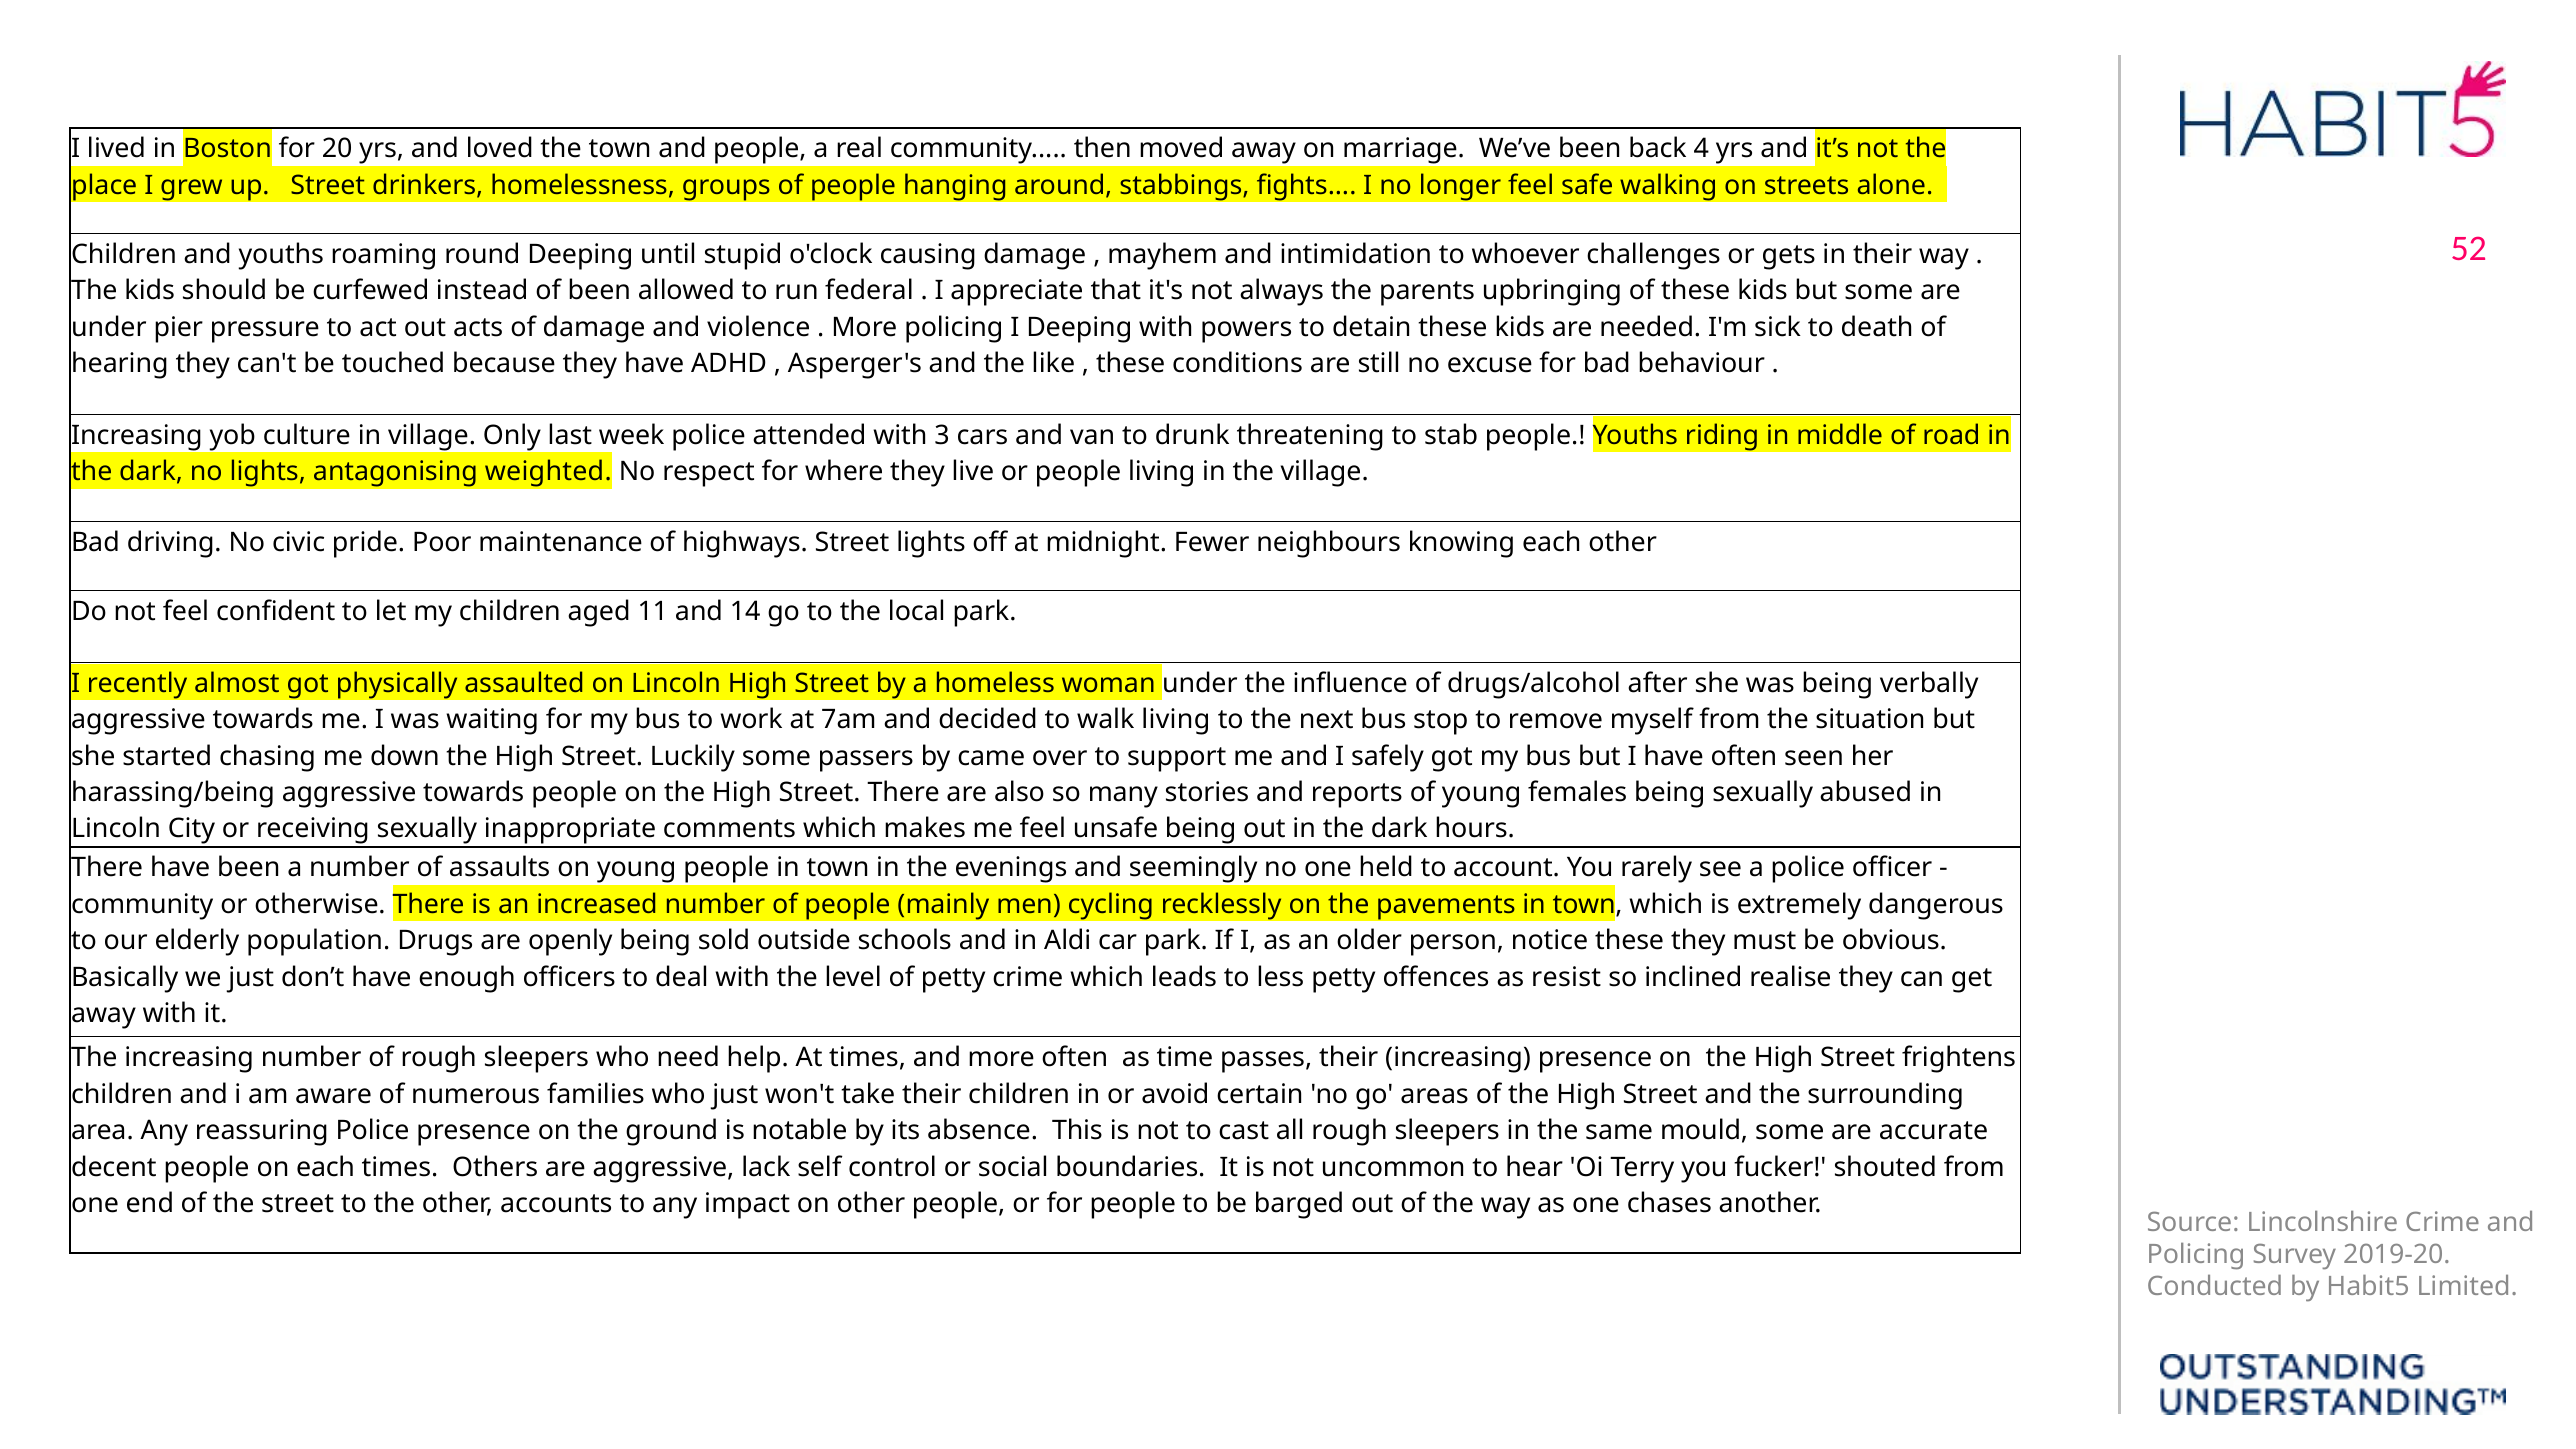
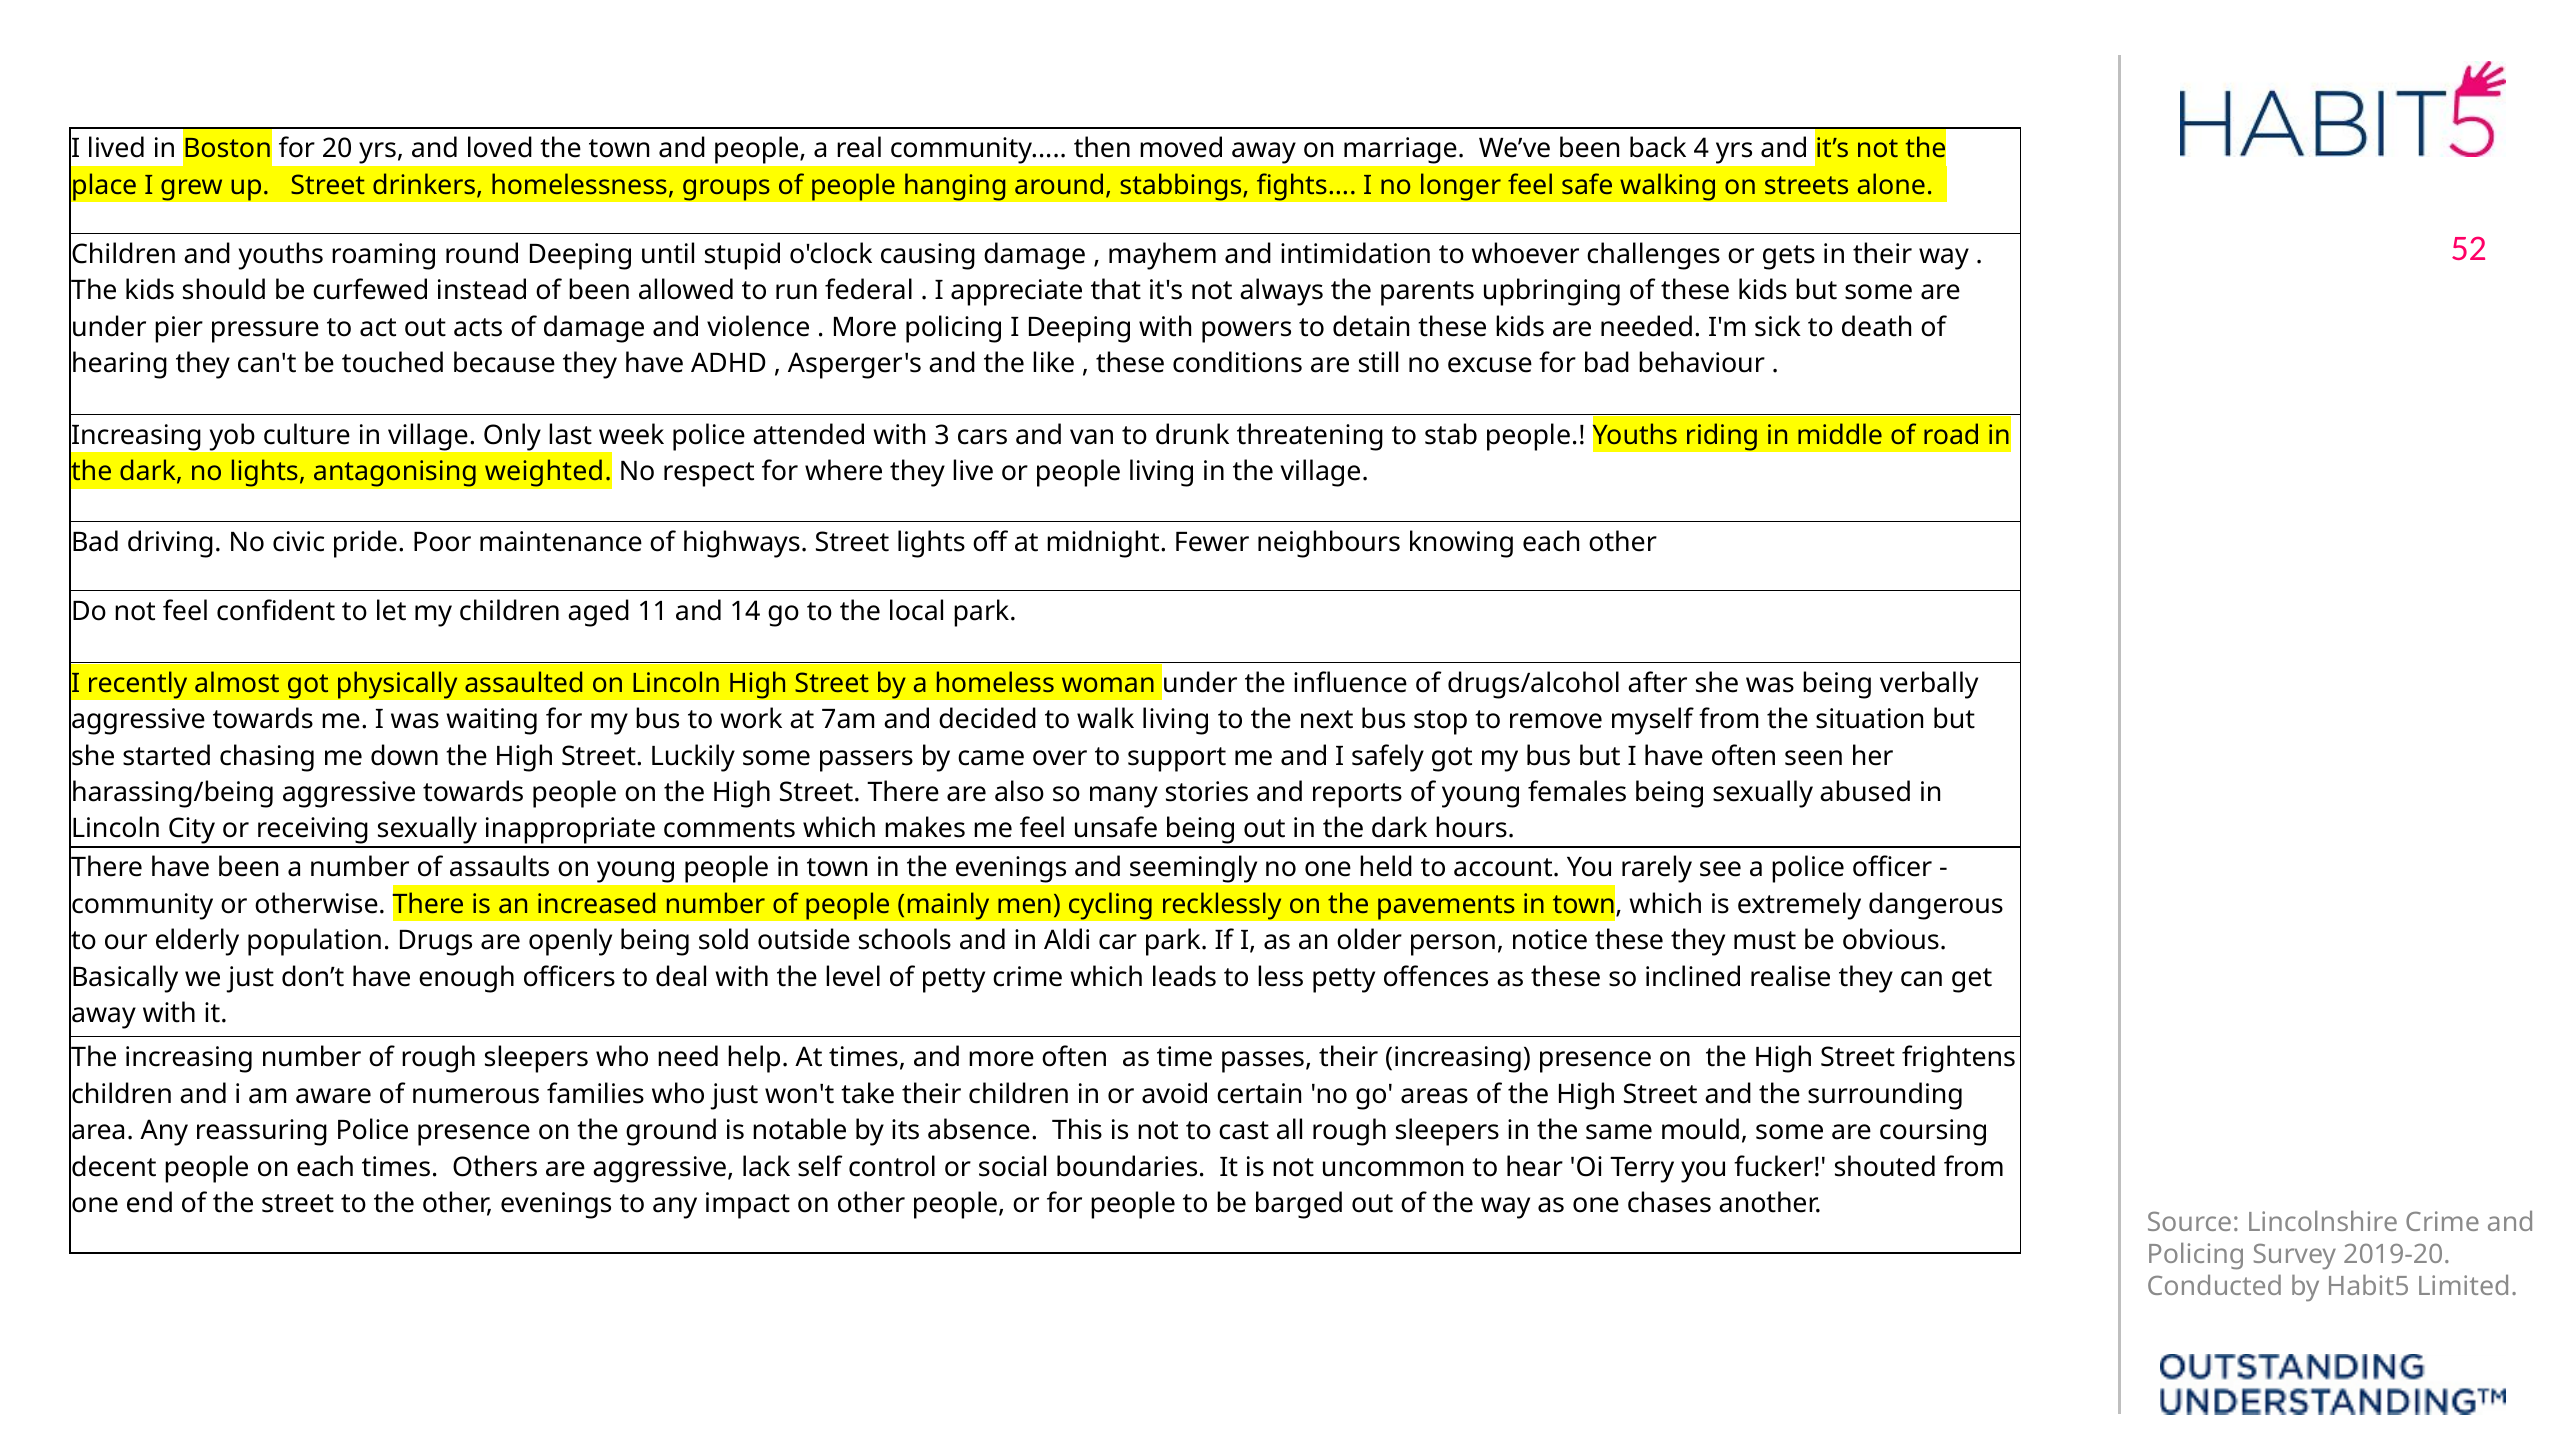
as resist: resist -> these
accurate: accurate -> coursing
other accounts: accounts -> evenings
